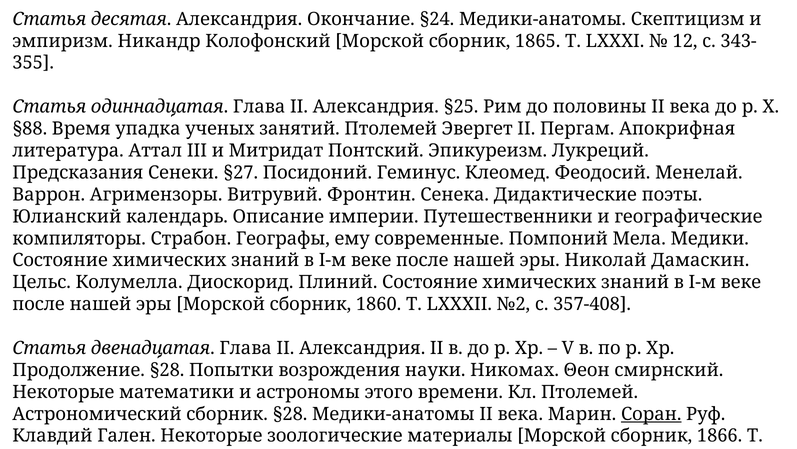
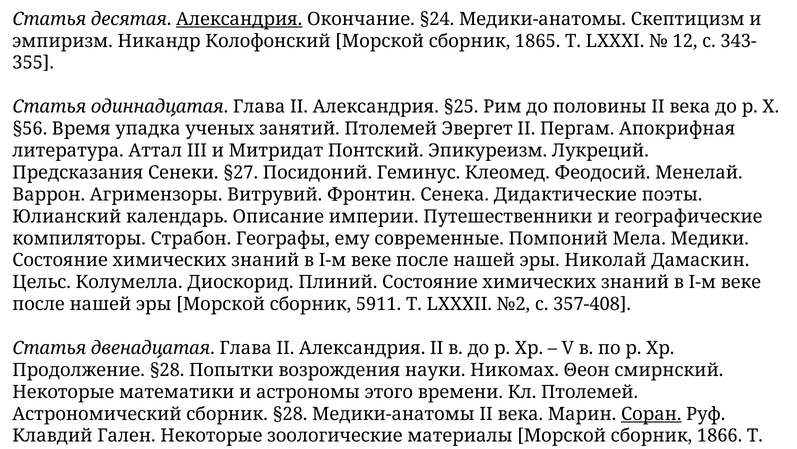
Александрия at (239, 19) underline: none -> present
§88: §88 -> §56
1860: 1860 -> 5911
